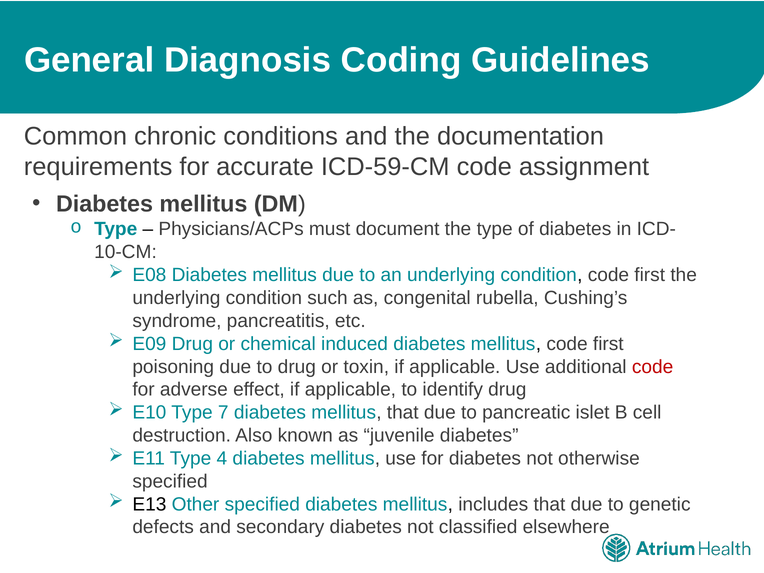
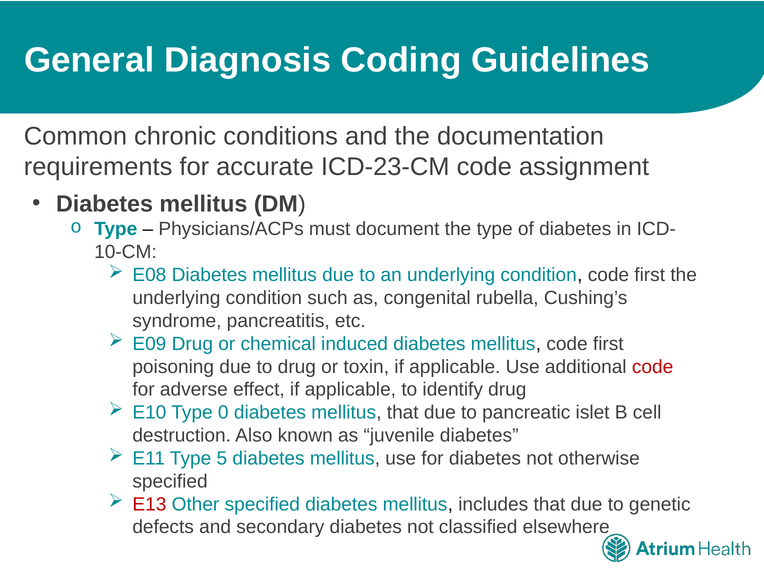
ICD-59-CM: ICD-59-CM -> ICD-23-CM
7: 7 -> 0
4: 4 -> 5
E13 colour: black -> red
